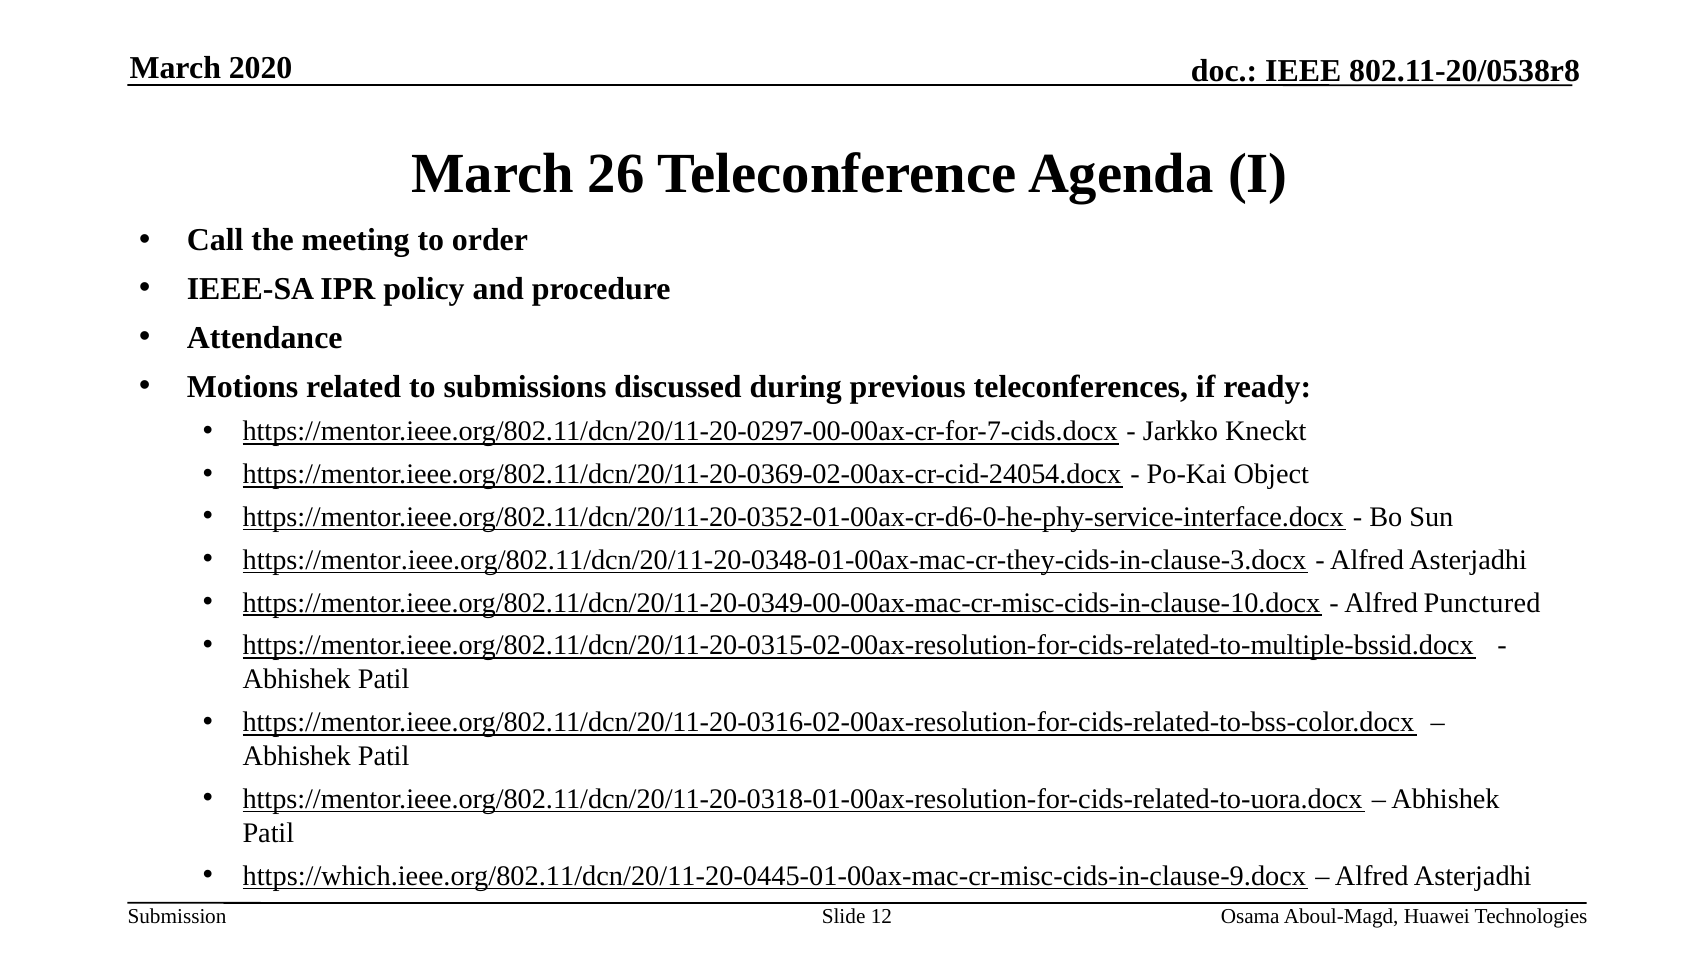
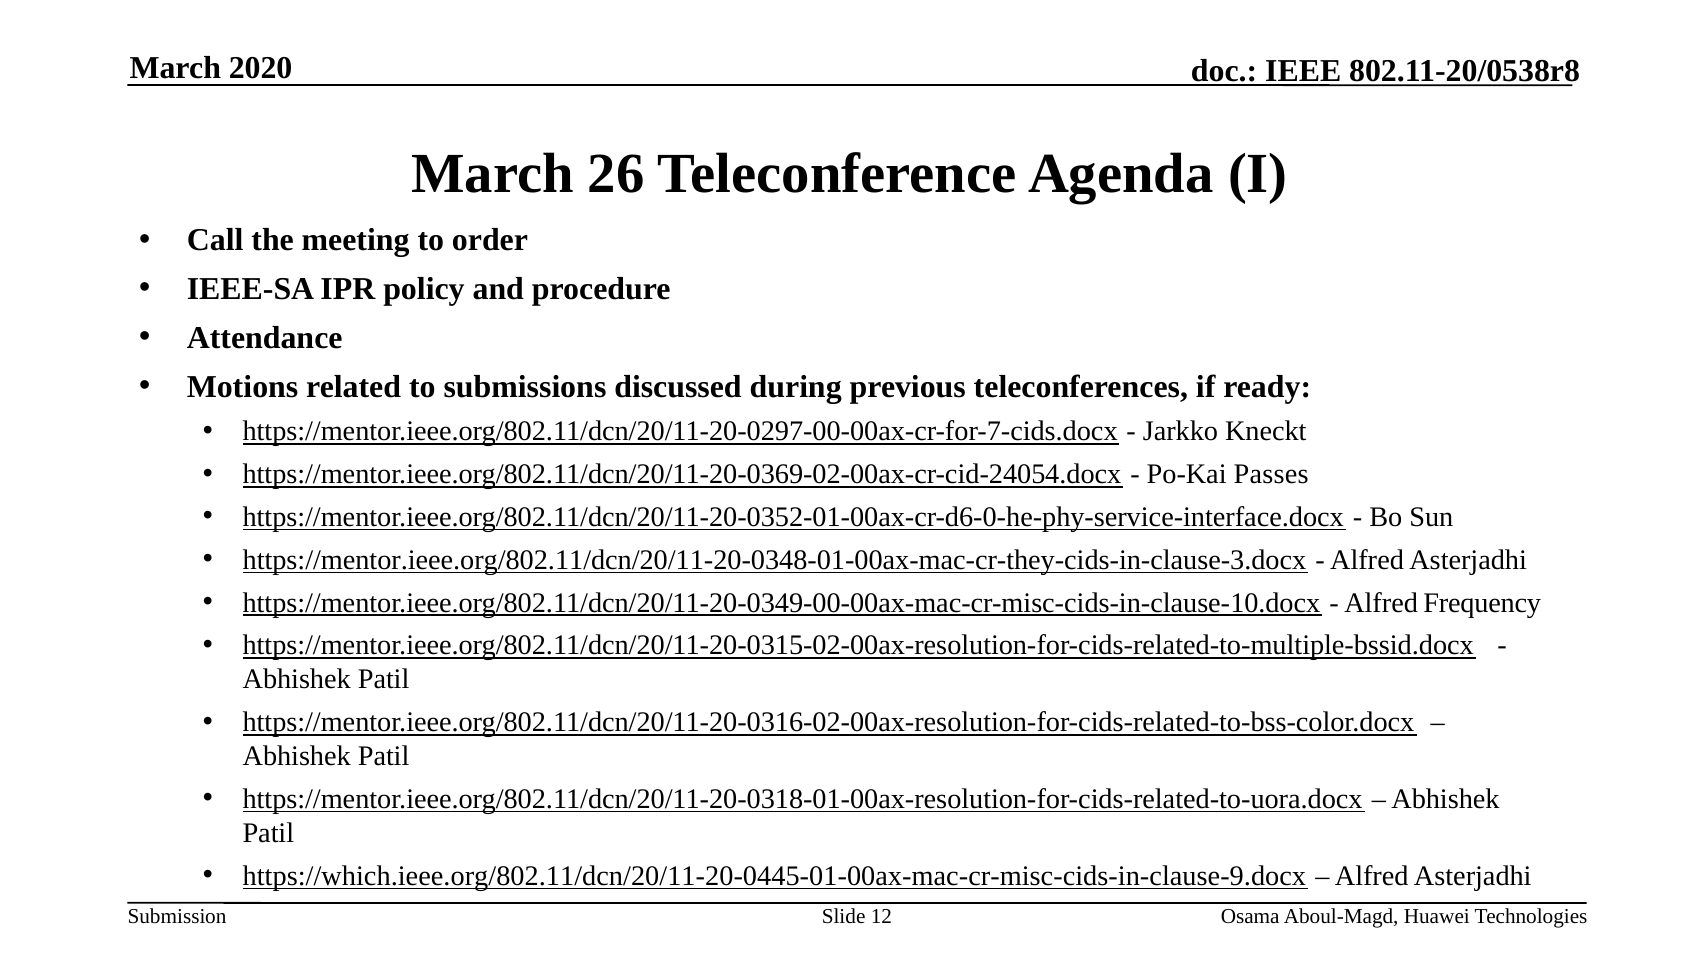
Object: Object -> Passes
Punctured: Punctured -> Frequency
